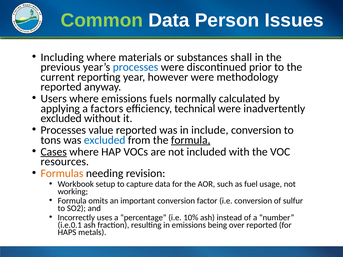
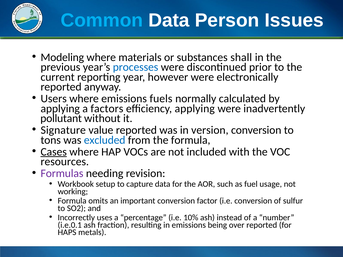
Common colour: light green -> light blue
Including: Including -> Modeling
methodology: methodology -> electronically
efficiency technical: technical -> applying
excluded at (61, 118): excluded -> pollutant
Processes at (63, 130): Processes -> Signature
include: include -> version
formula at (191, 140) underline: present -> none
Formulas colour: orange -> purple
